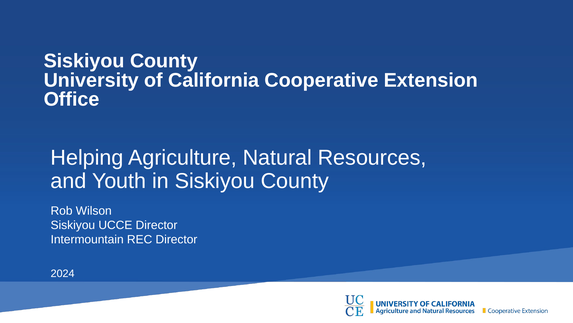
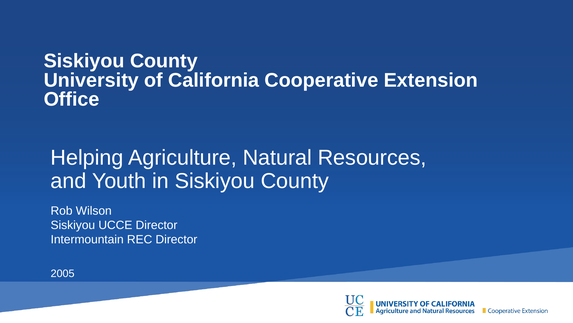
2024: 2024 -> 2005
